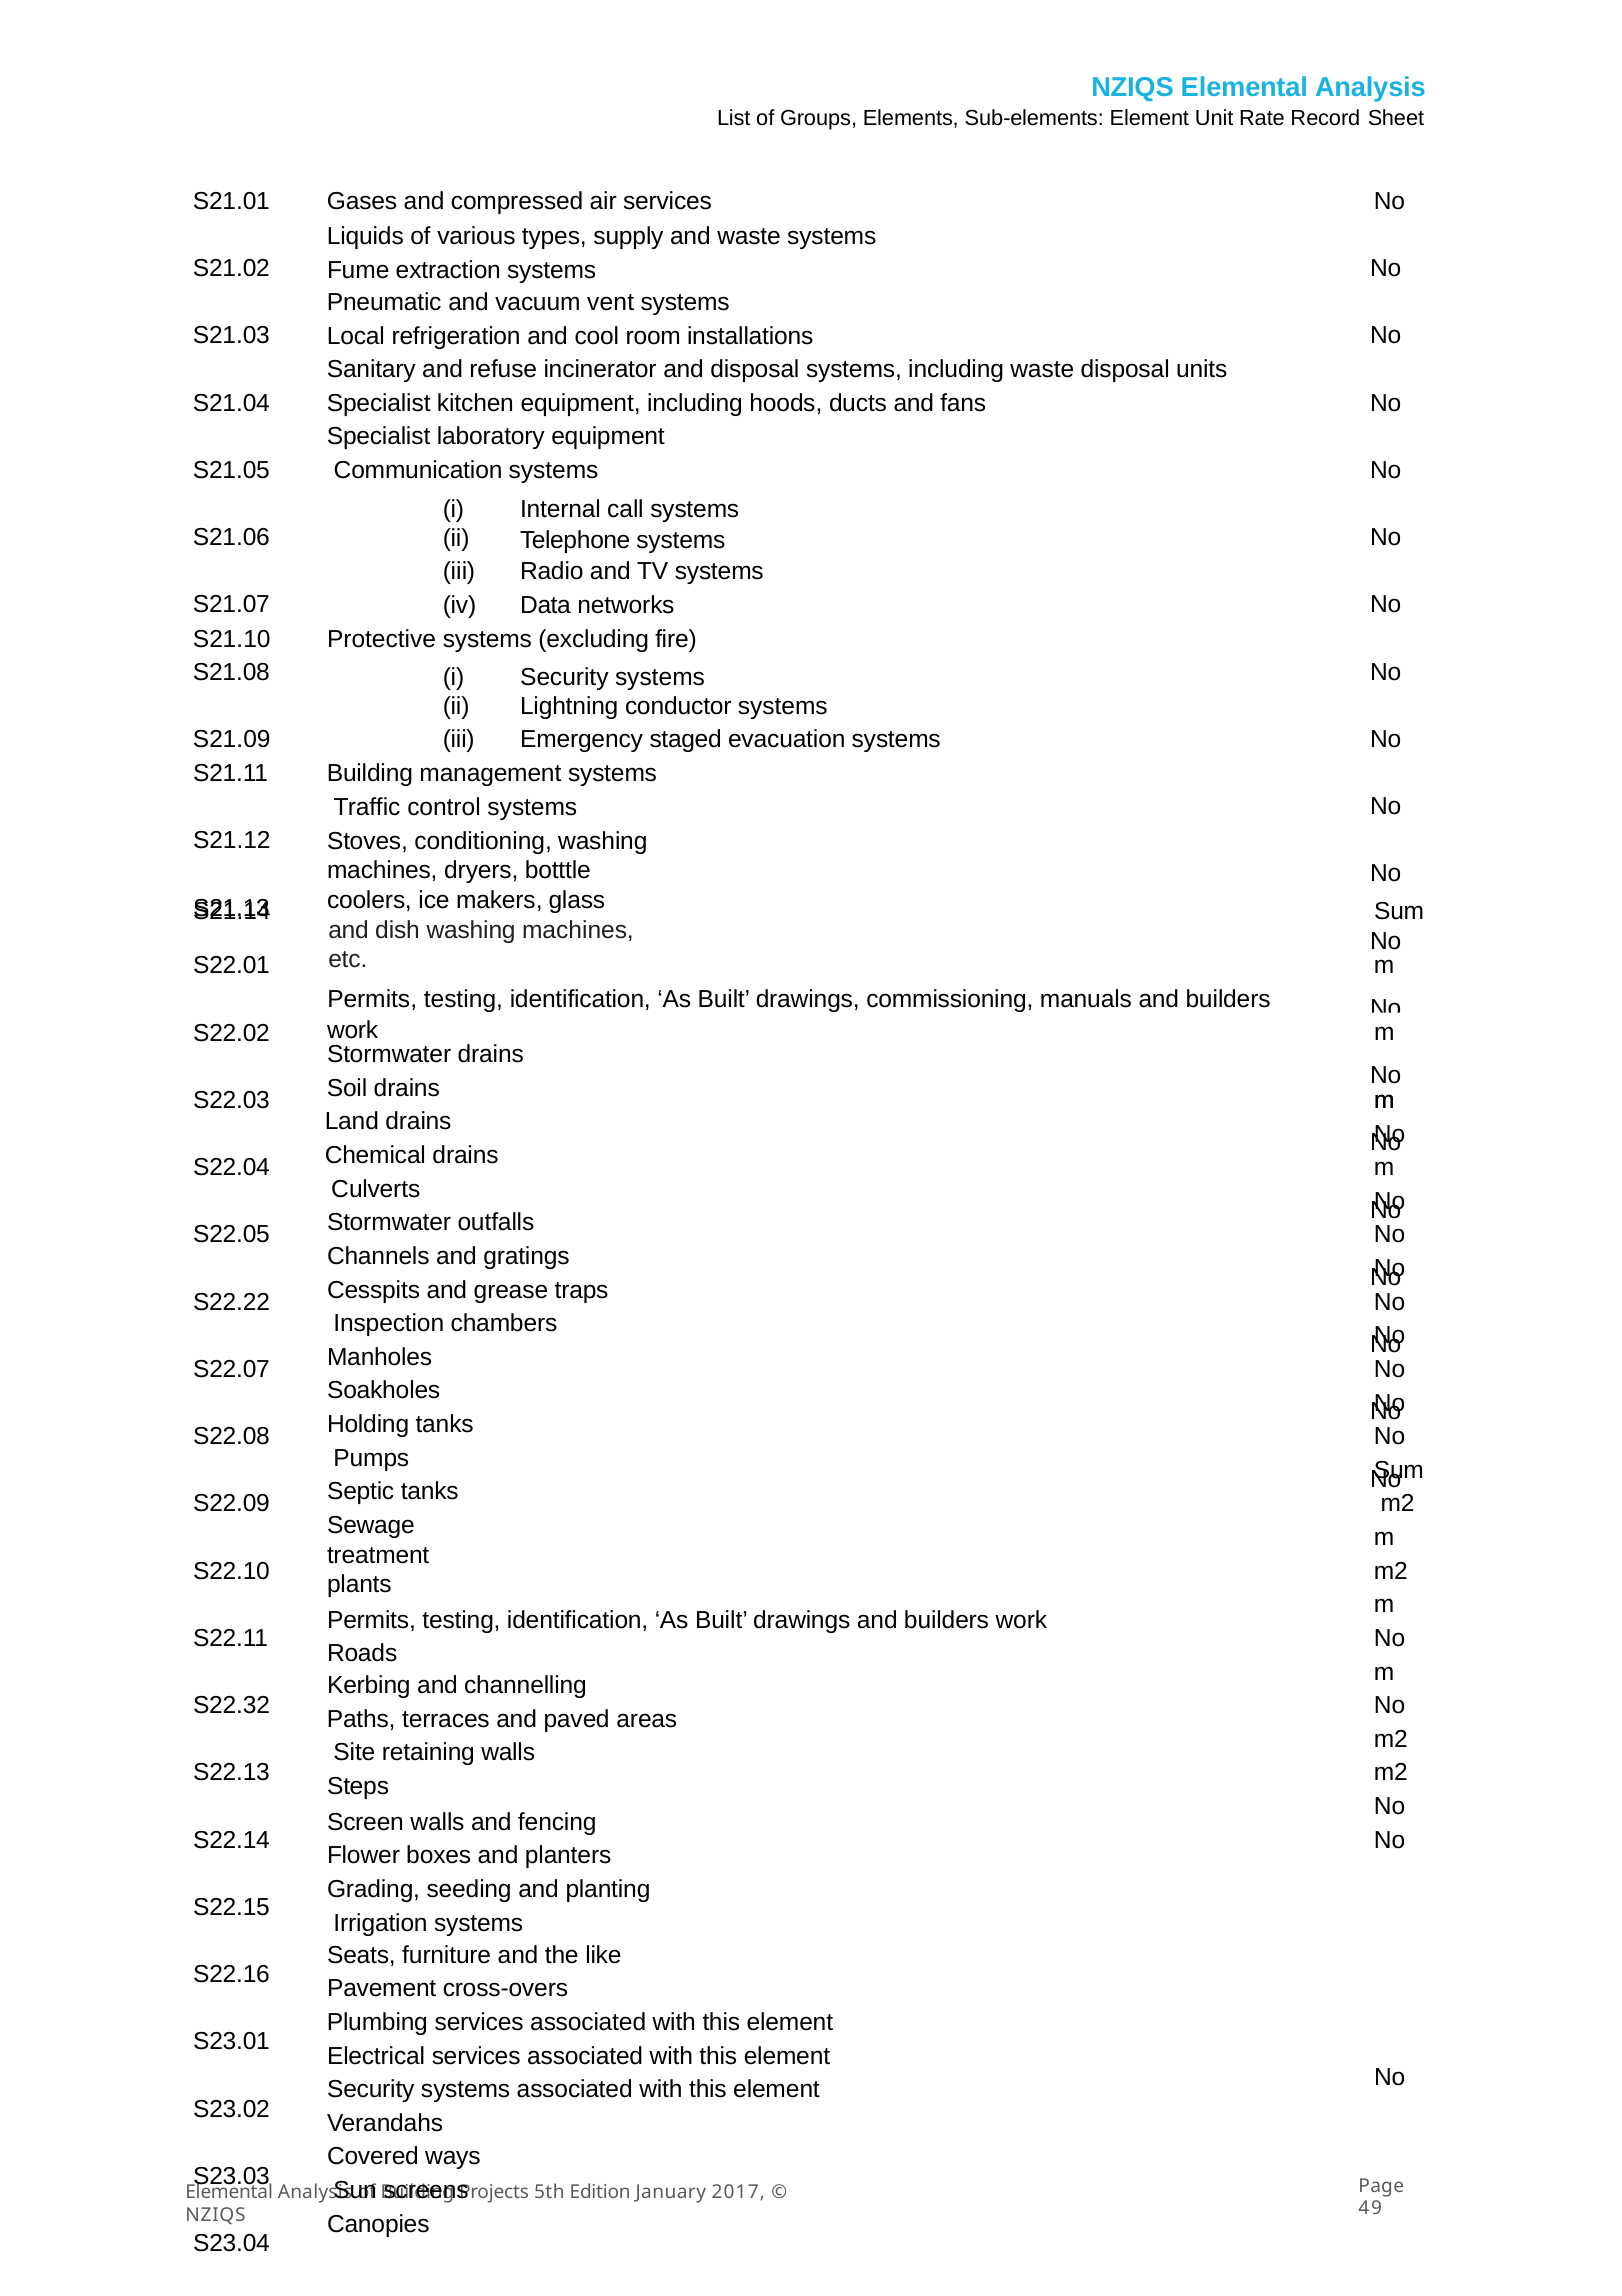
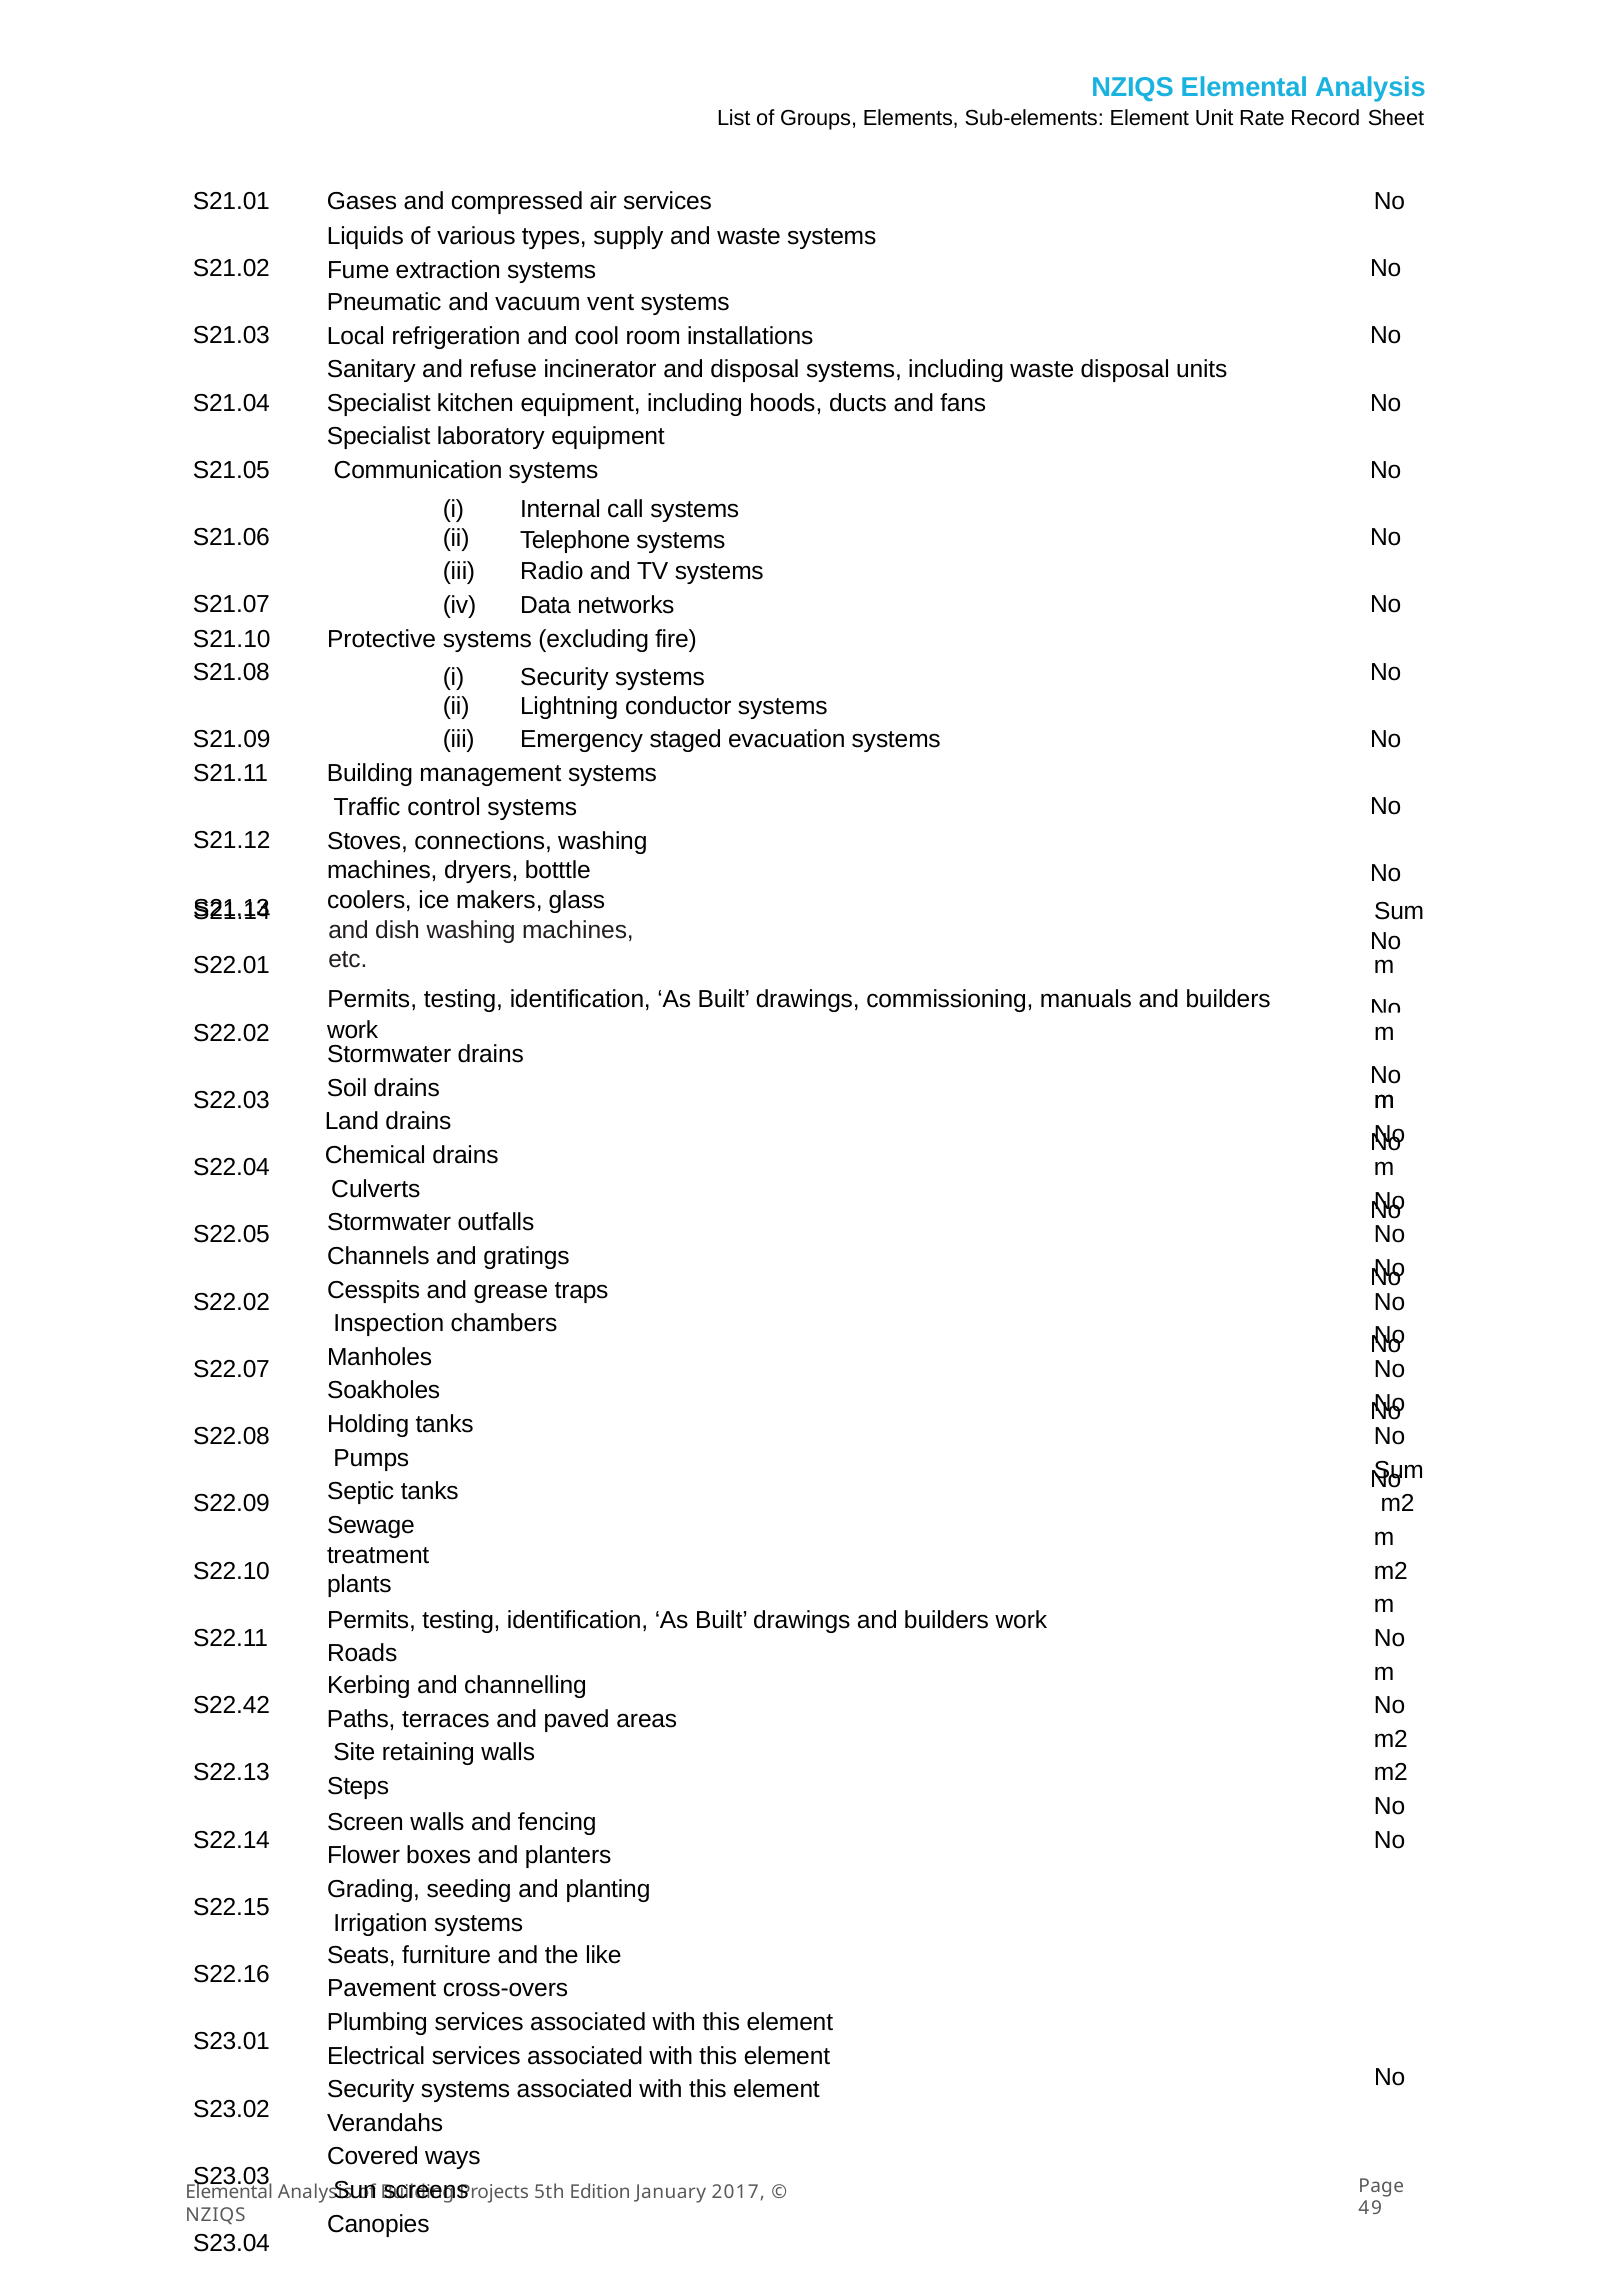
conditioning: conditioning -> connections
S22.22 at (232, 1302): S22.22 -> S22.02
S22.32: S22.32 -> S22.42
